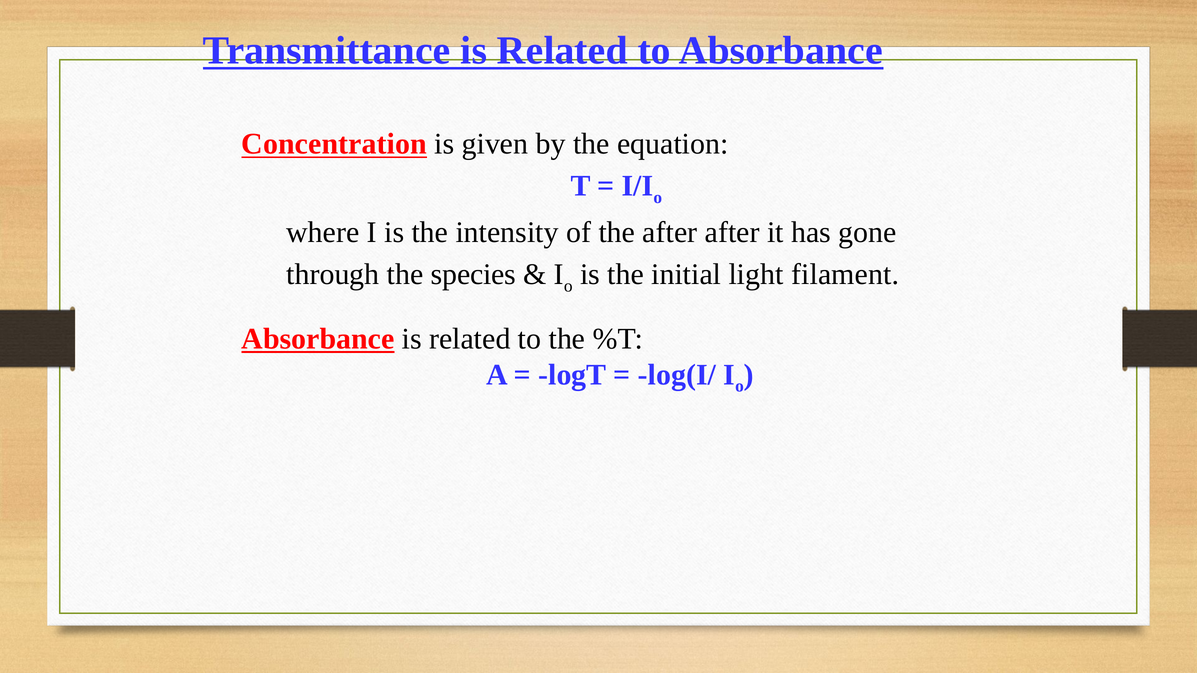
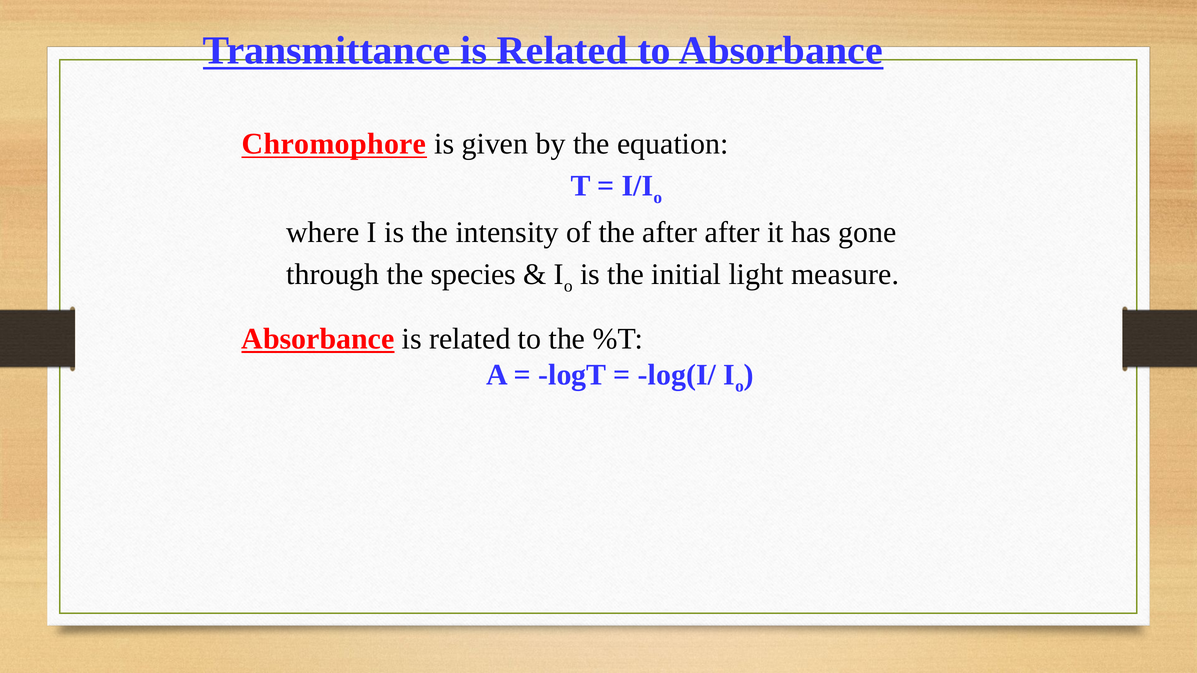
Concentration: Concentration -> Chromophore
filament: filament -> measure
